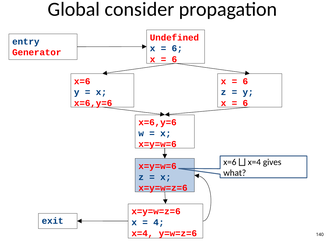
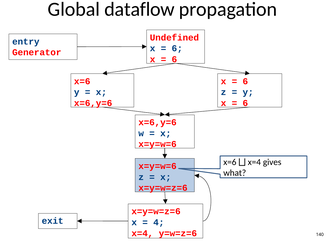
consider: consider -> dataflow
